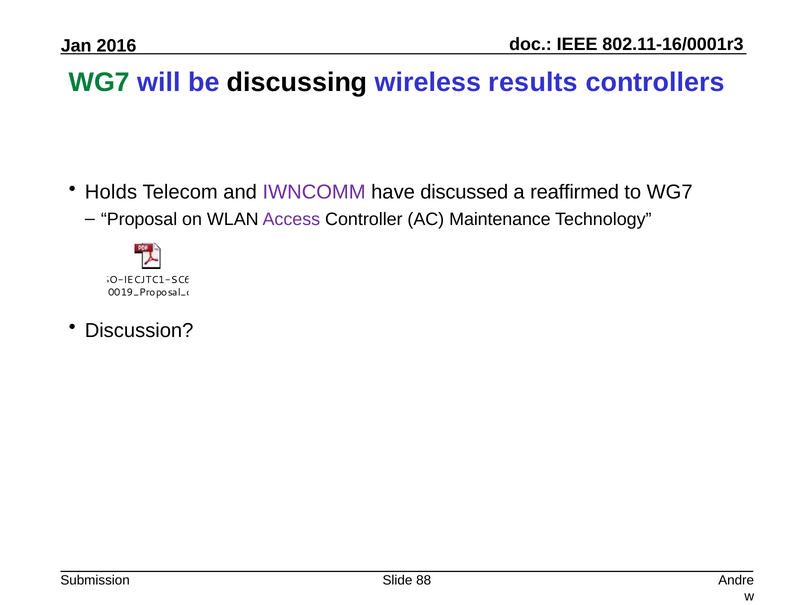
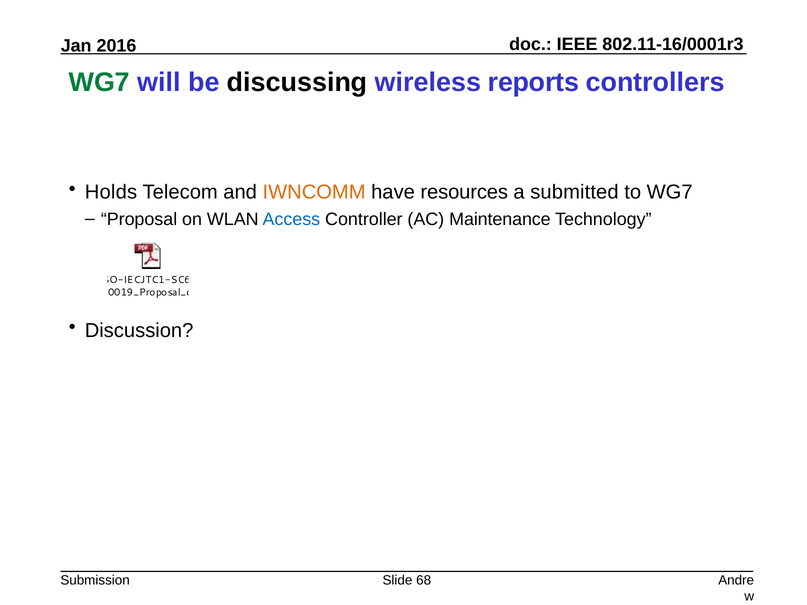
results: results -> reports
IWNCOMM colour: purple -> orange
discussed: discussed -> resources
reaffirmed: reaffirmed -> submitted
Access colour: purple -> blue
88: 88 -> 68
